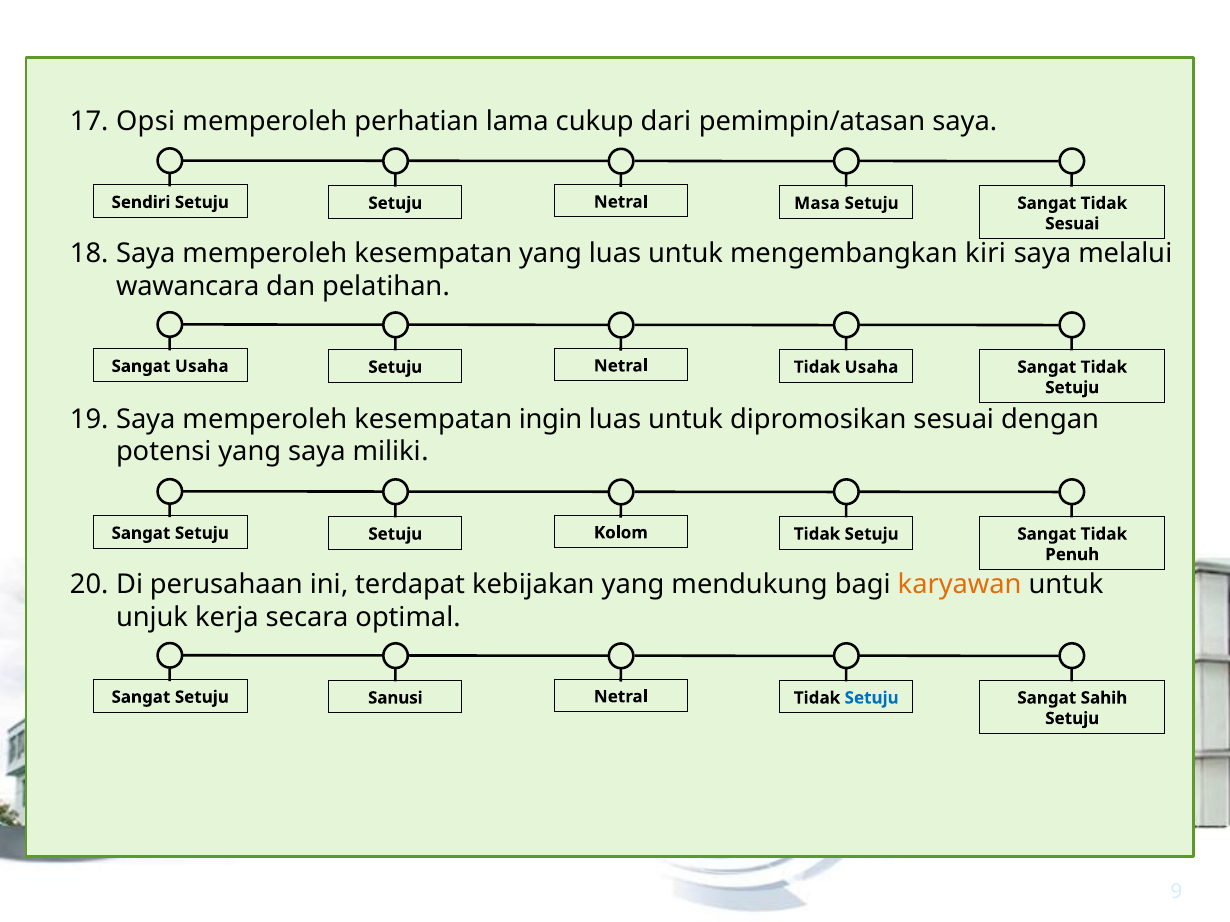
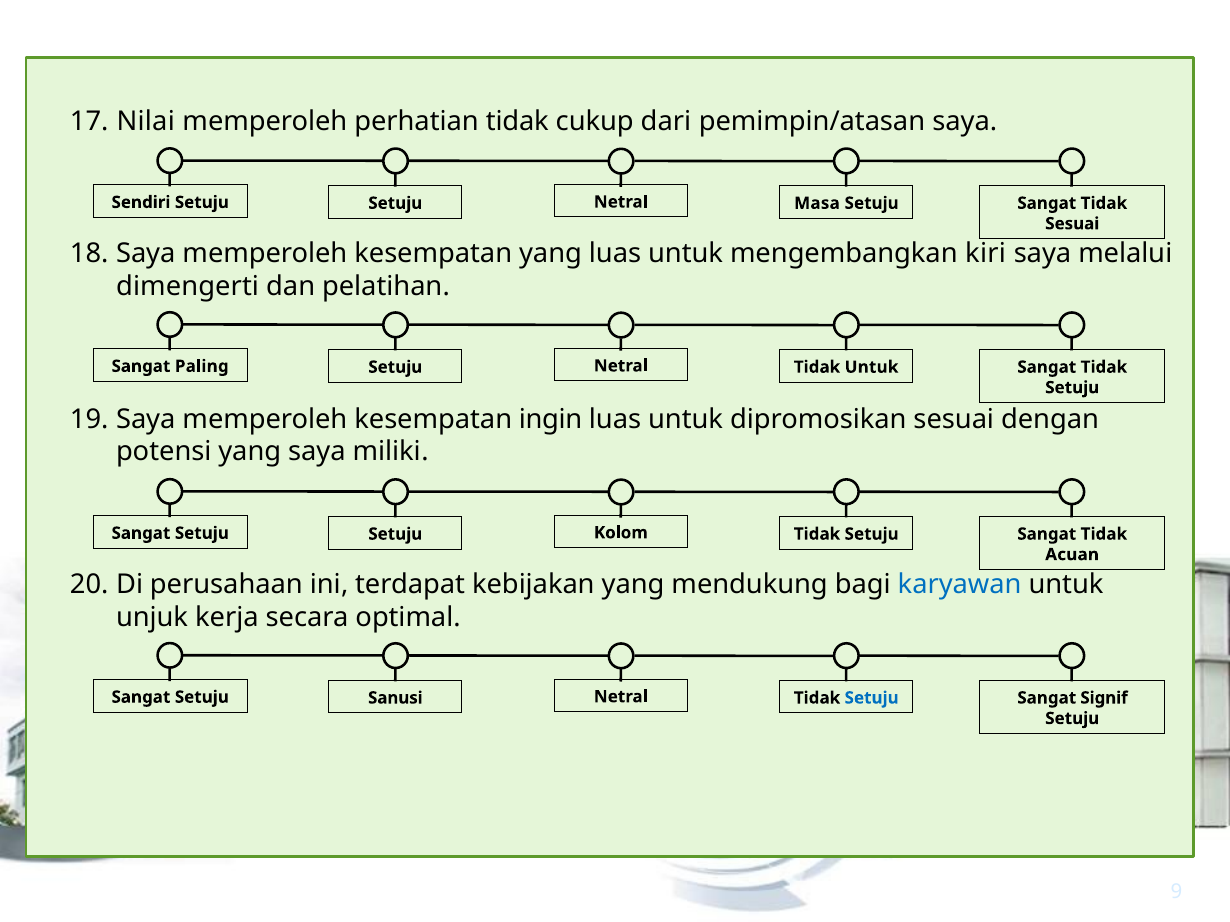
Opsi: Opsi -> Nilai
perhatian lama: lama -> tidak
wawancara: wawancara -> dimengerti
Sangat Usaha: Usaha -> Paling
Tidak Usaha: Usaha -> Untuk
Penuh: Penuh -> Acuan
karyawan colour: orange -> blue
Sahih: Sahih -> Signif
